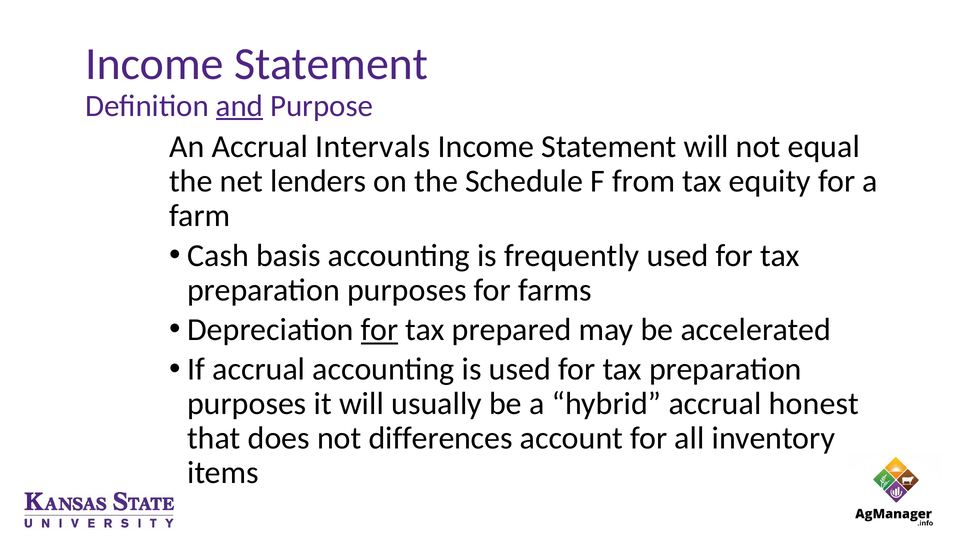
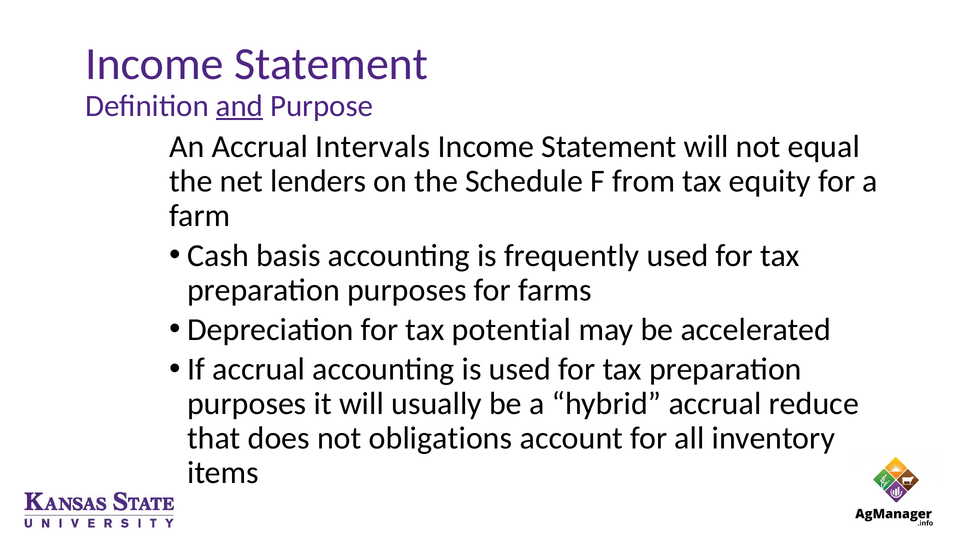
for at (380, 330) underline: present -> none
prepared: prepared -> potential
honest: honest -> reduce
differences: differences -> obligations
